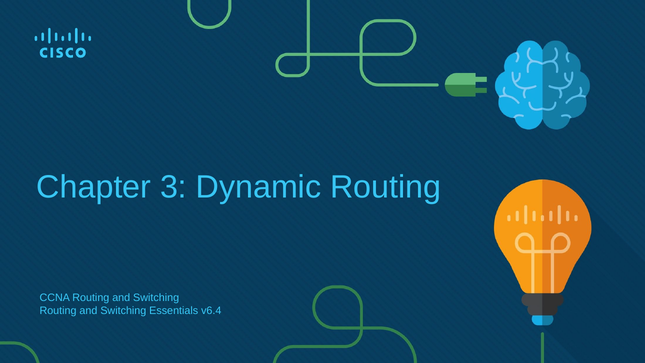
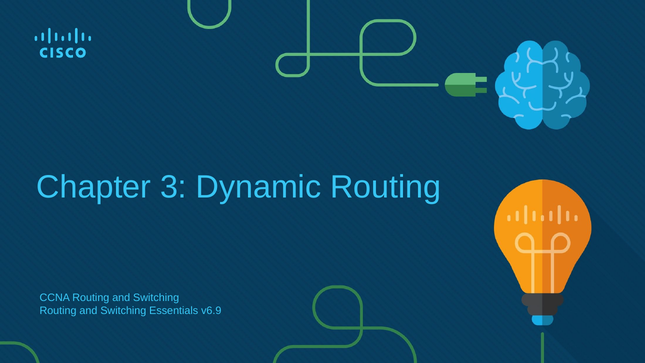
v6.4: v6.4 -> v6.9
